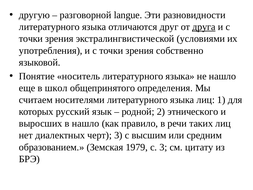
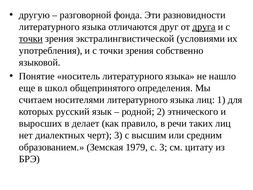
langue: langue -> фонда
точки at (31, 39) underline: none -> present
в нашло: нашло -> делает
